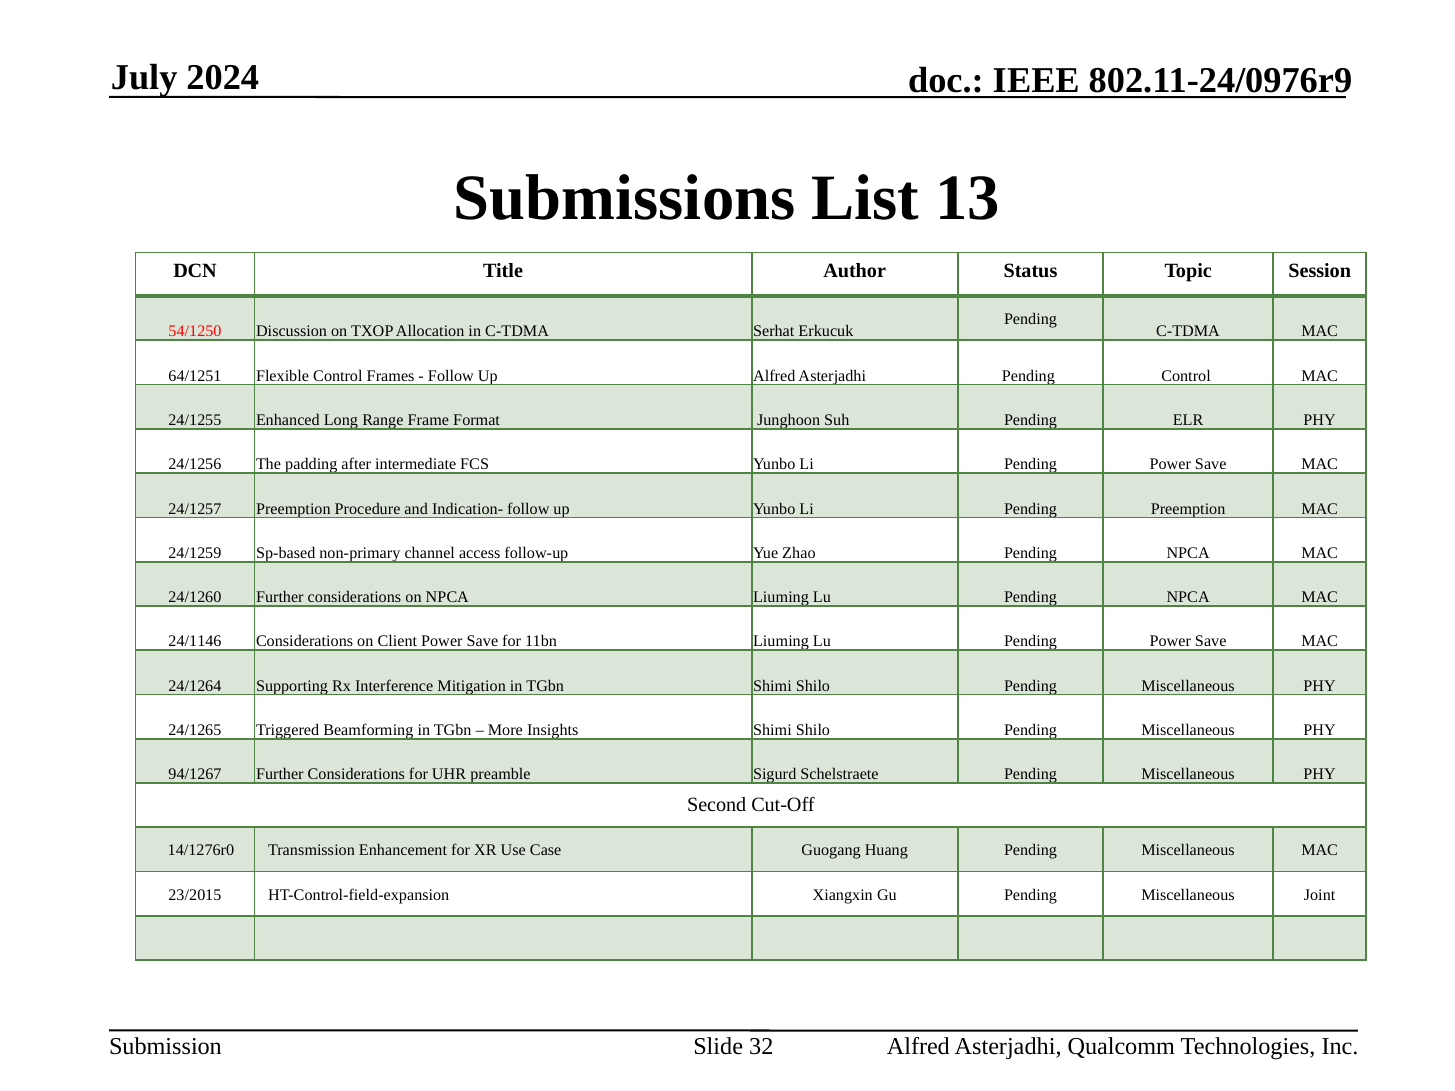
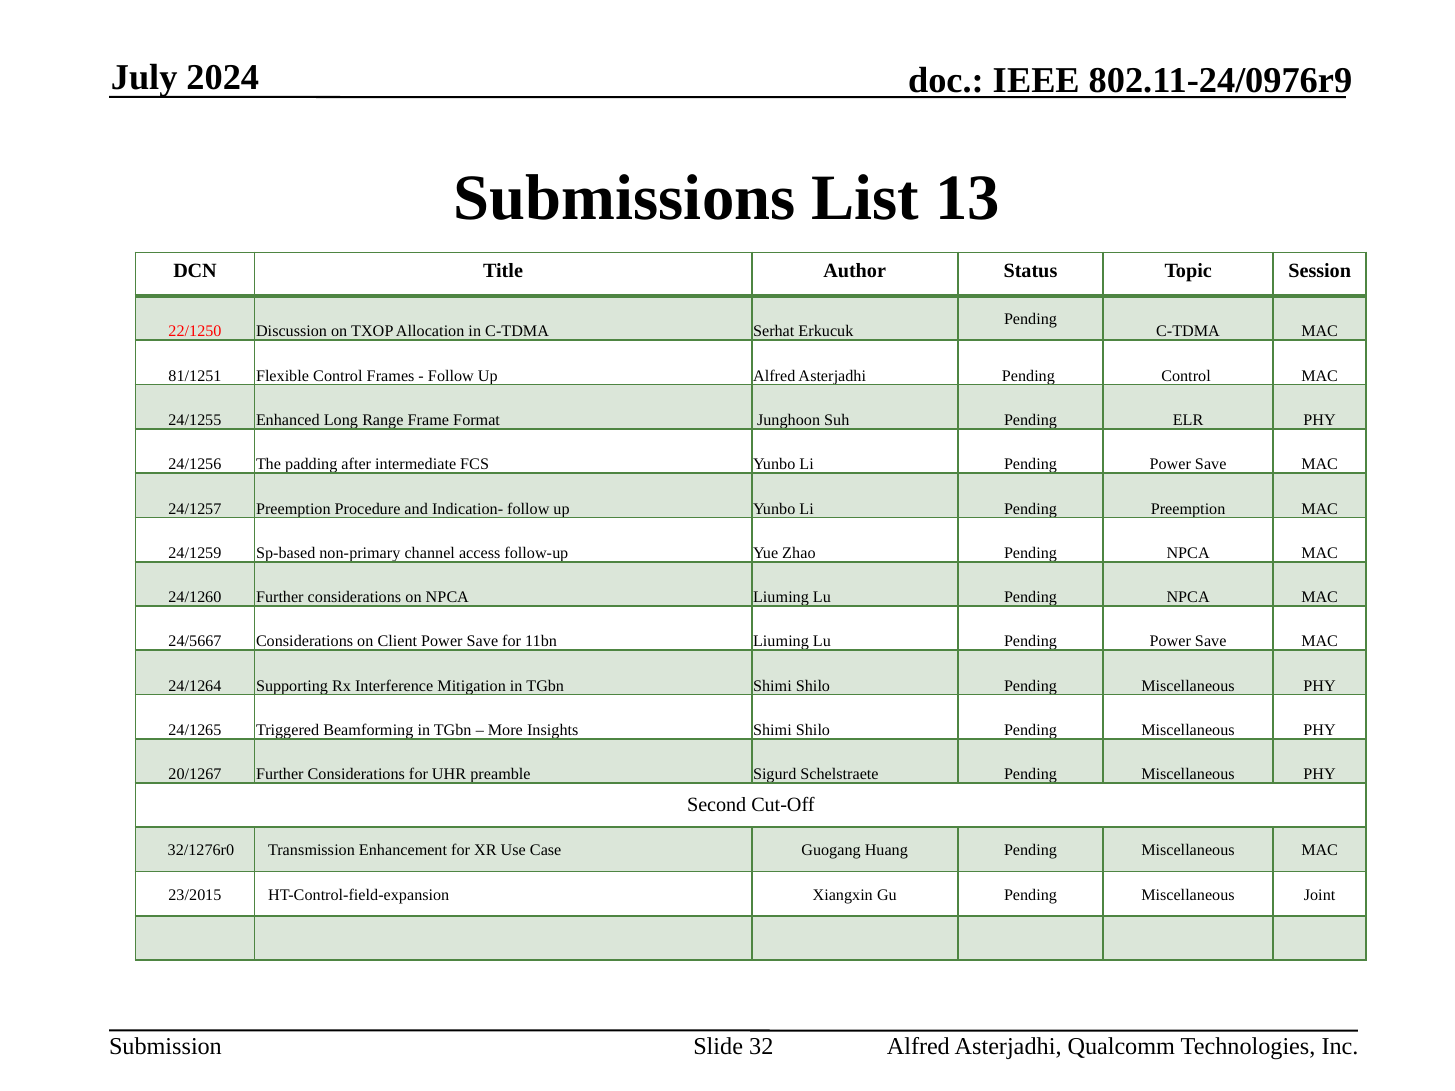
54/1250: 54/1250 -> 22/1250
64/1251: 64/1251 -> 81/1251
24/1146: 24/1146 -> 24/5667
94/1267: 94/1267 -> 20/1267
14/1276r0: 14/1276r0 -> 32/1276r0
